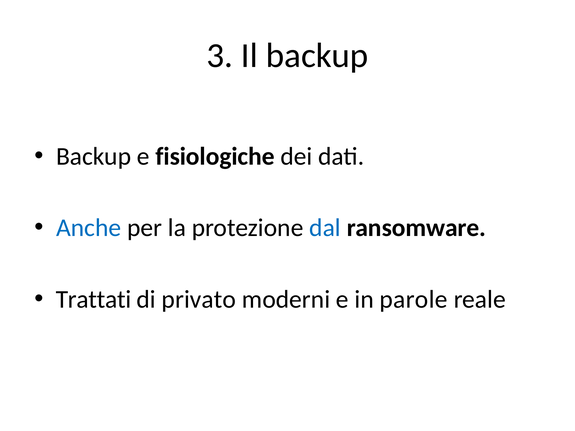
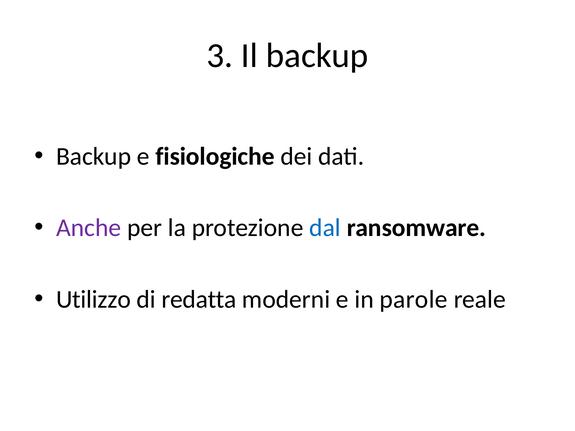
Anche colour: blue -> purple
Trattati: Trattati -> Utilizzo
privato: privato -> redatta
